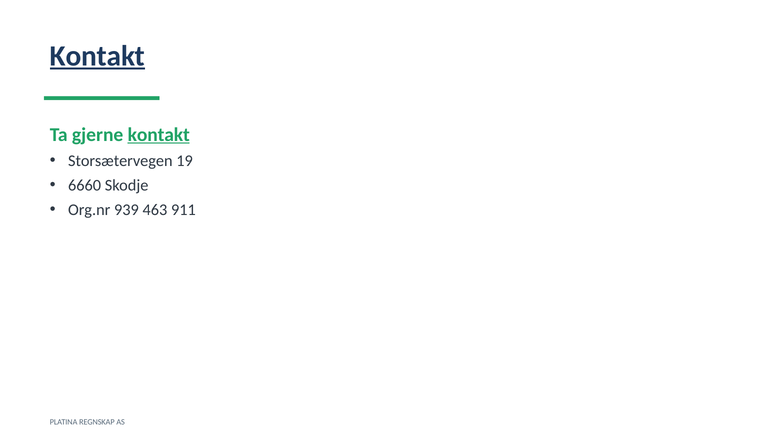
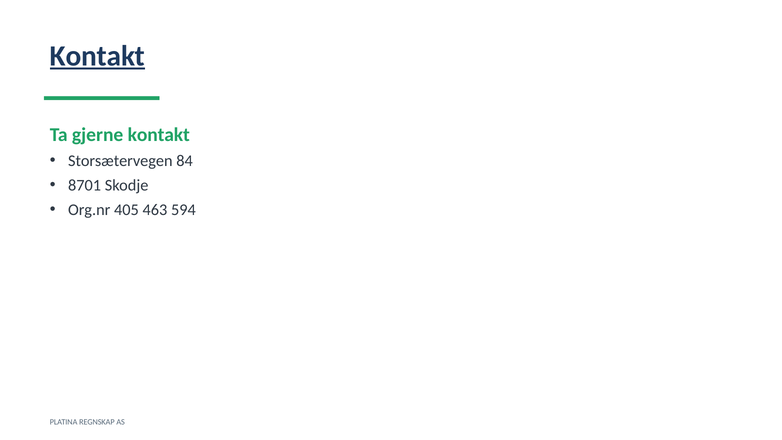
kontakt at (159, 135) underline: present -> none
19: 19 -> 84
6660: 6660 -> 8701
939: 939 -> 405
911: 911 -> 594
